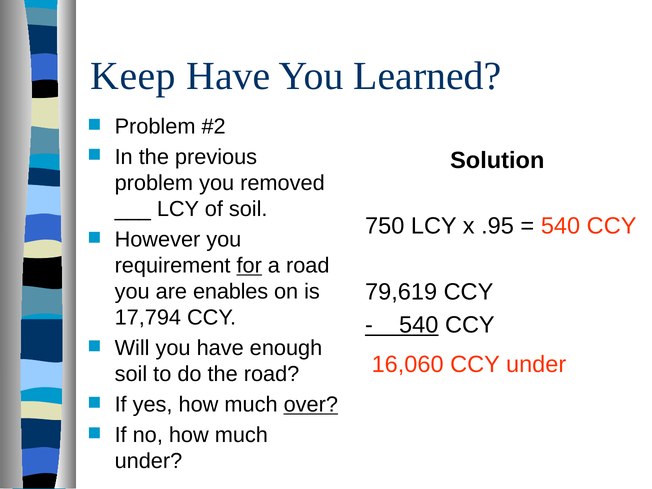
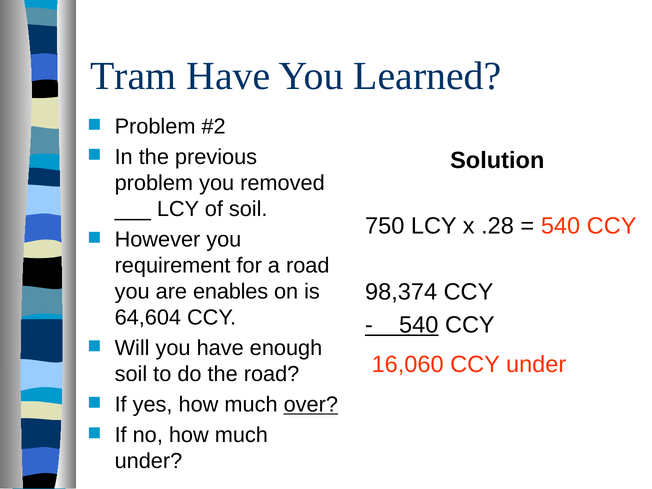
Keep: Keep -> Tram
.95: .95 -> .28
for underline: present -> none
79,619: 79,619 -> 98,374
17,794: 17,794 -> 64,604
